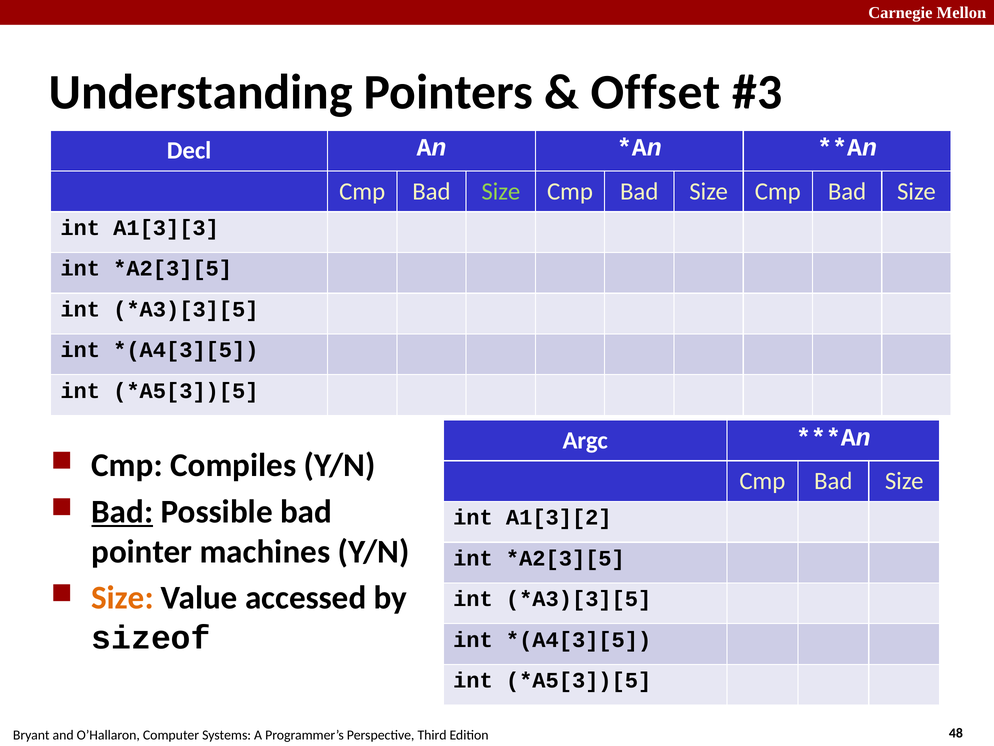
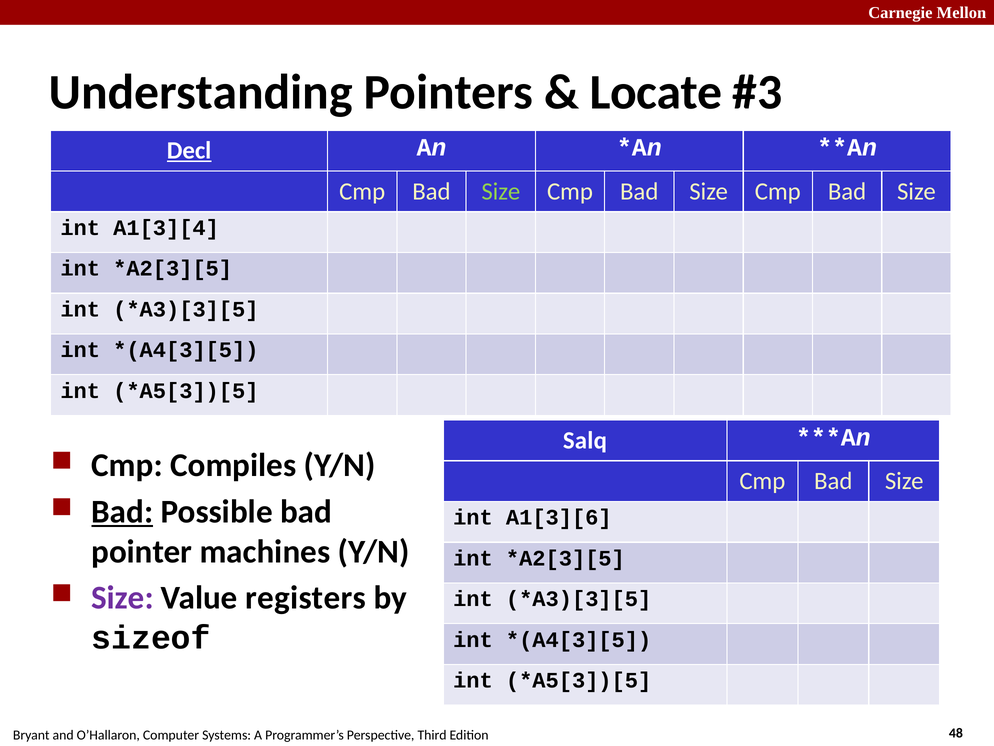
Offset: Offset -> Locate
Decl underline: none -> present
A1[3][3: A1[3][3 -> A1[3][4
Argc: Argc -> Salq
A1[3][2: A1[3][2 -> A1[3][6
Size at (123, 598) colour: orange -> purple
accessed: accessed -> registers
